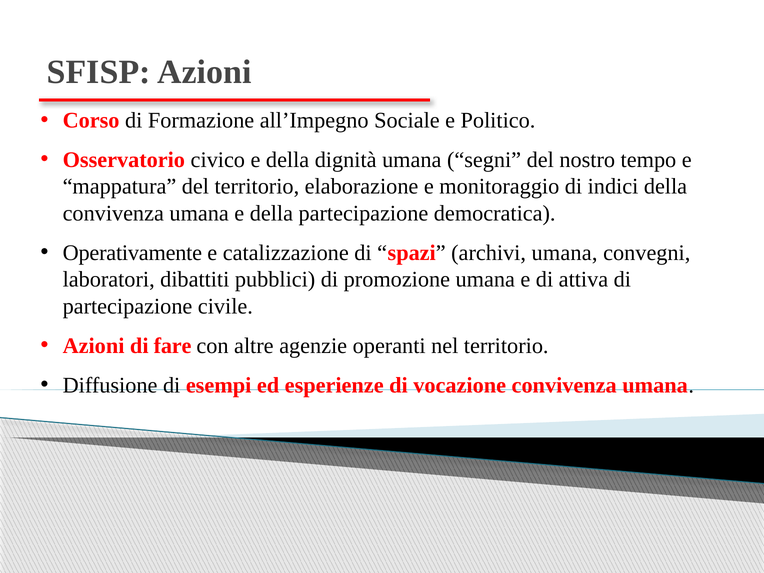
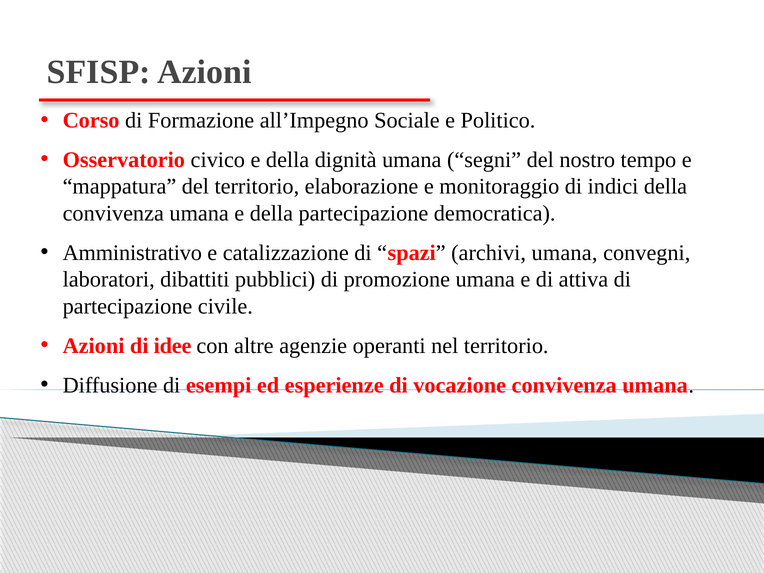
Operativamente: Operativamente -> Amministrativo
fare: fare -> idee
